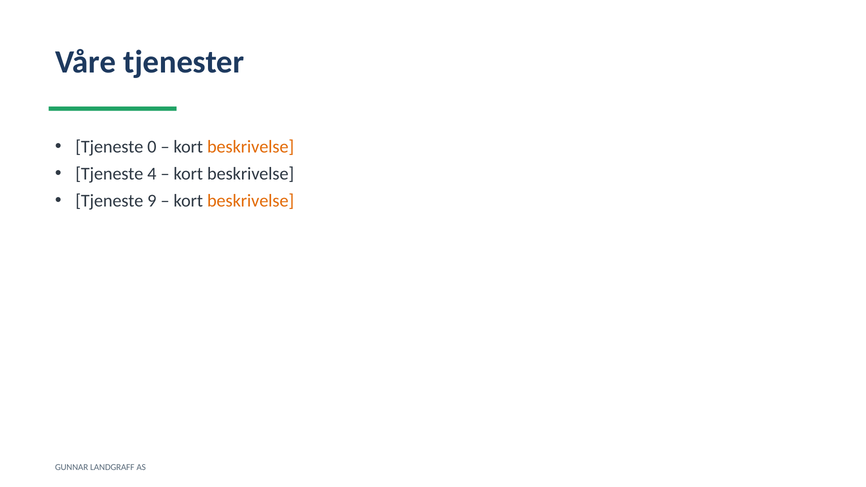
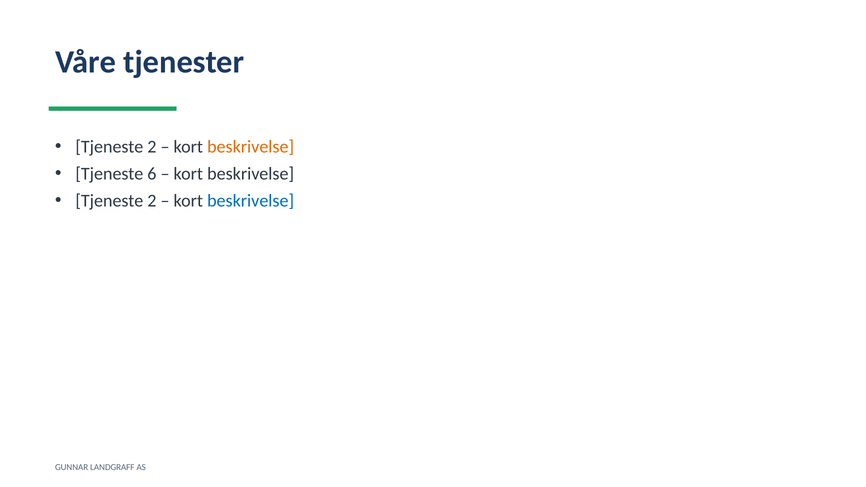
0 at (152, 147): 0 -> 2
4: 4 -> 6
9 at (152, 201): 9 -> 2
beskrivelse at (251, 201) colour: orange -> blue
